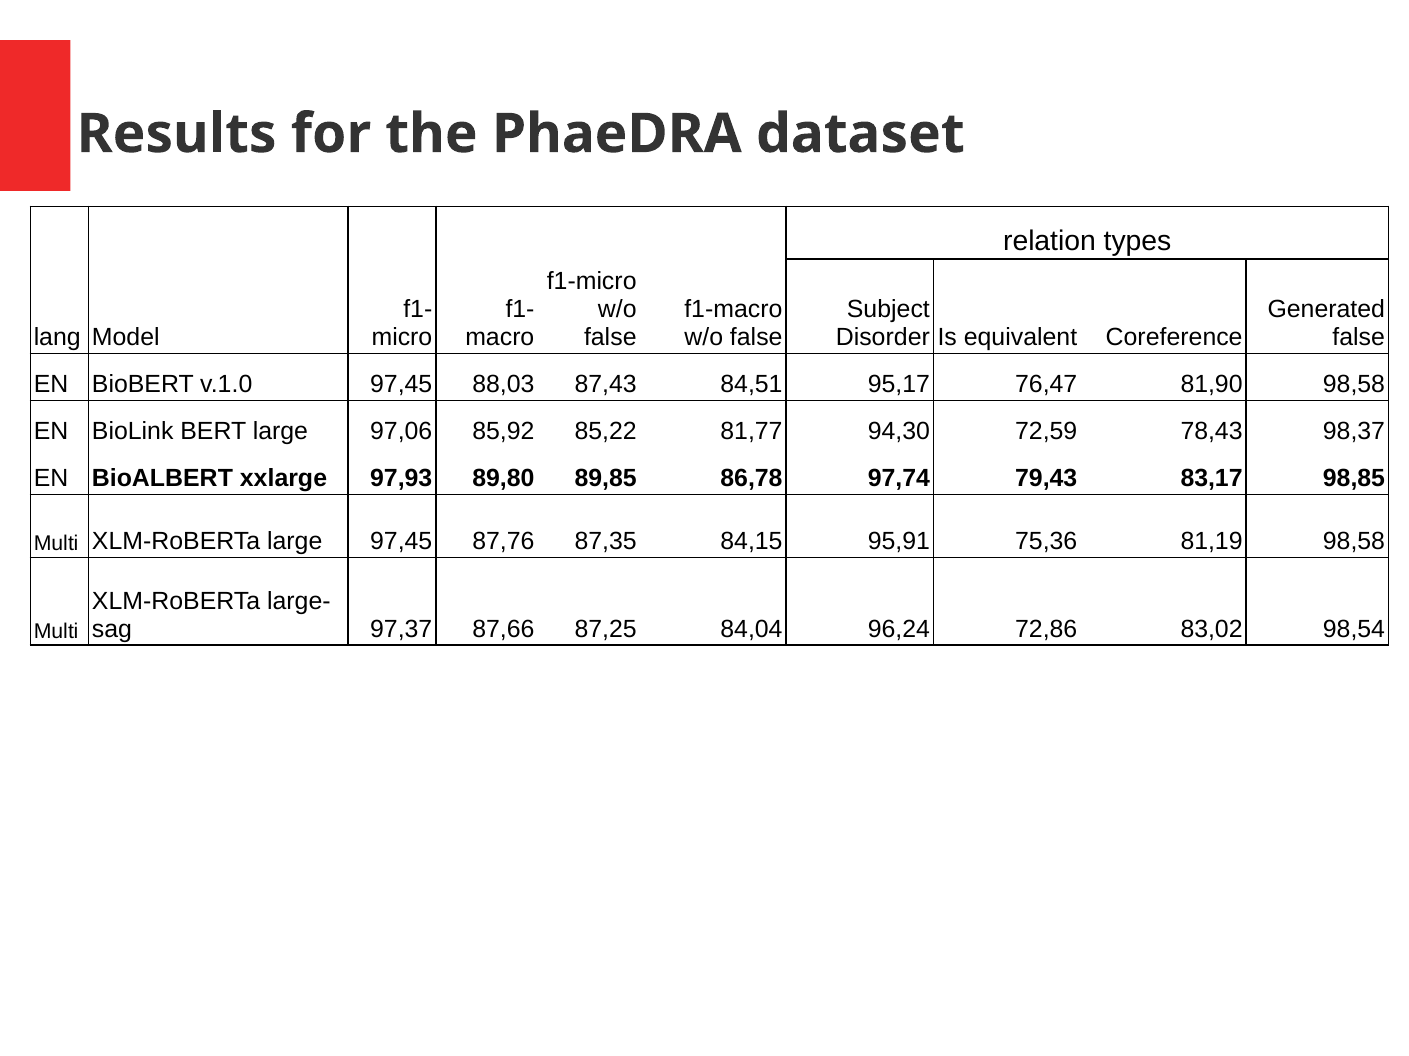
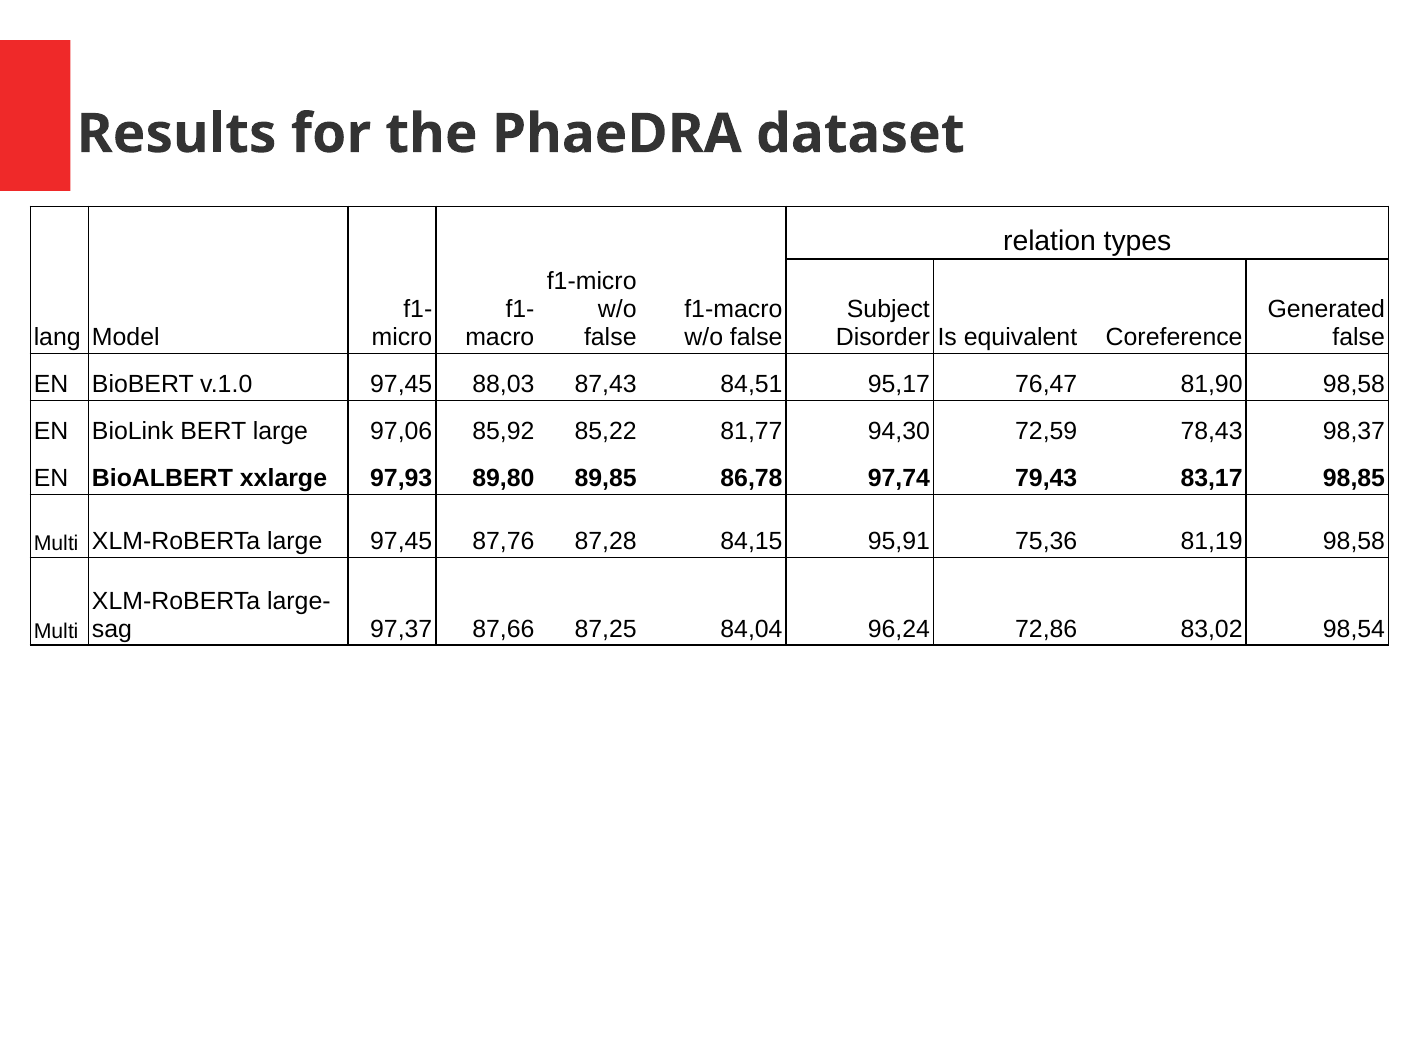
87,35: 87,35 -> 87,28
